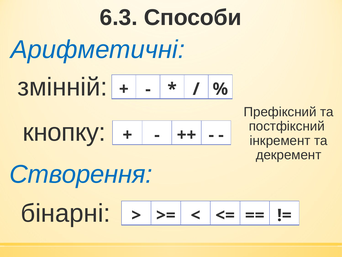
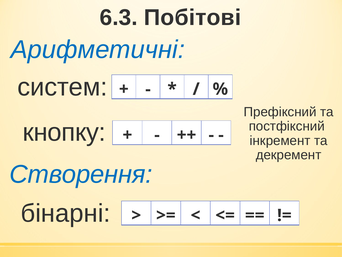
Способи: Способи -> Побітові
змінній: змінній -> систем
